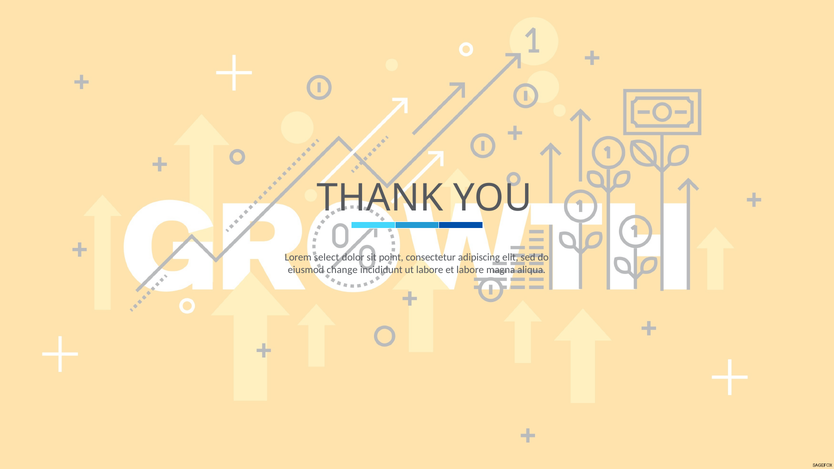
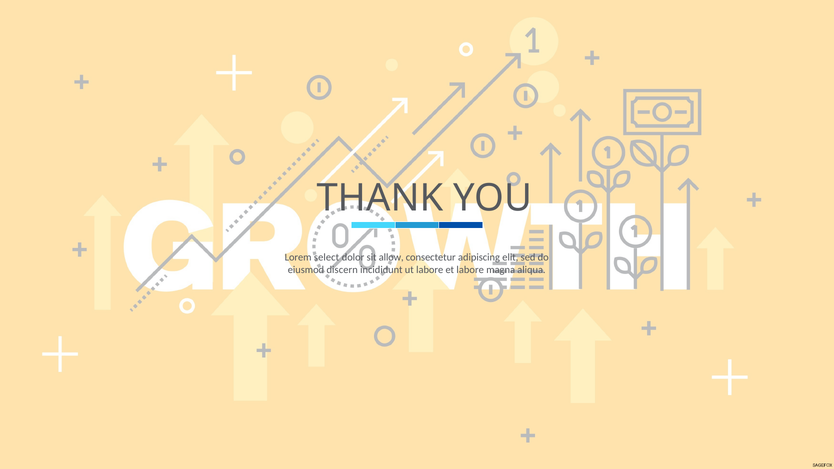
point: point -> allow
change: change -> discern
